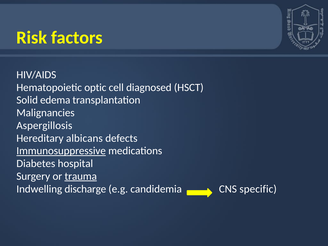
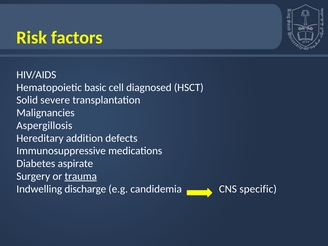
optic: optic -> basic
edema: edema -> severe
albicans: albicans -> addition
Immunosuppressive underline: present -> none
hospital: hospital -> aspirate
